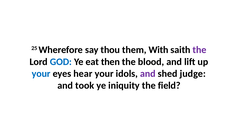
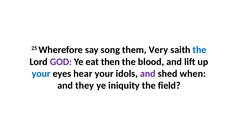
thou: thou -> song
With: With -> Very
the at (200, 50) colour: purple -> blue
GOD colour: blue -> purple
judge: judge -> when
took: took -> they
